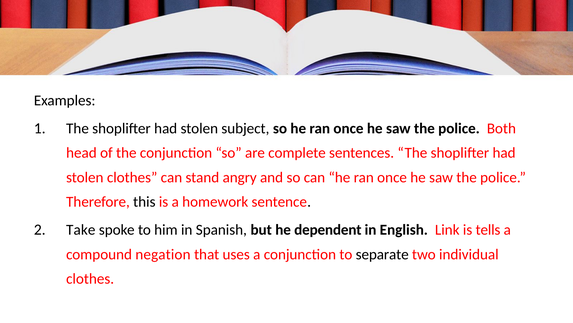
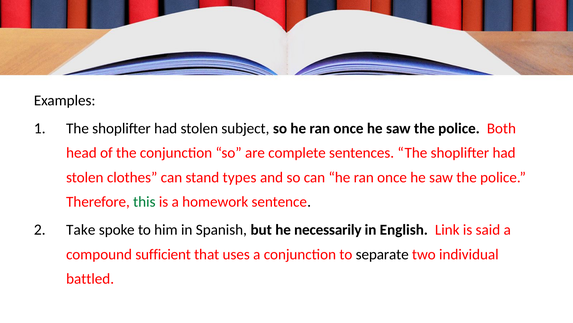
angry: angry -> types
this colour: black -> green
dependent: dependent -> necessarily
tells: tells -> said
negation: negation -> sufficient
clothes at (90, 278): clothes -> battled
